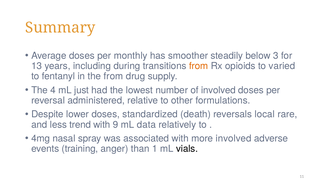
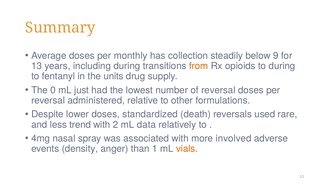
smoother: smoother -> collection
3: 3 -> 9
to varied: varied -> during
the from: from -> units
4: 4 -> 0
of involved: involved -> reversal
local: local -> used
9: 9 -> 2
training: training -> density
vials colour: black -> orange
